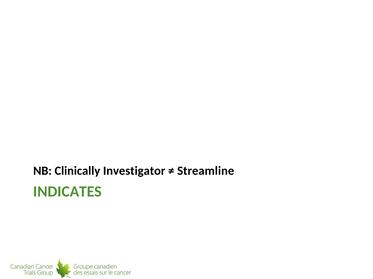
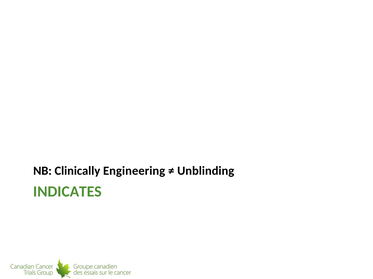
Investigator: Investigator -> Engineering
Streamline: Streamline -> Unblinding
